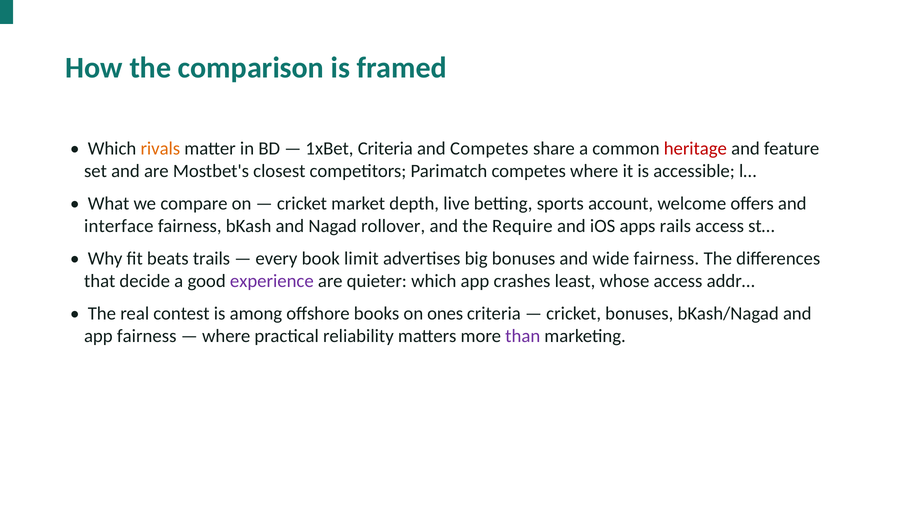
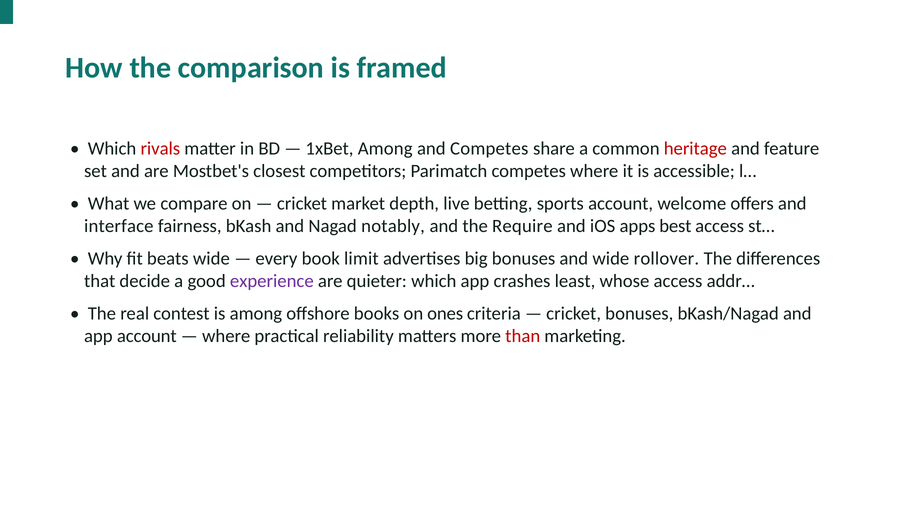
rivals colour: orange -> red
1xBet Criteria: Criteria -> Among
rollover: rollover -> notably
rails: rails -> best
beats trails: trails -> wide
wide fairness: fairness -> rollover
app fairness: fairness -> account
than colour: purple -> red
